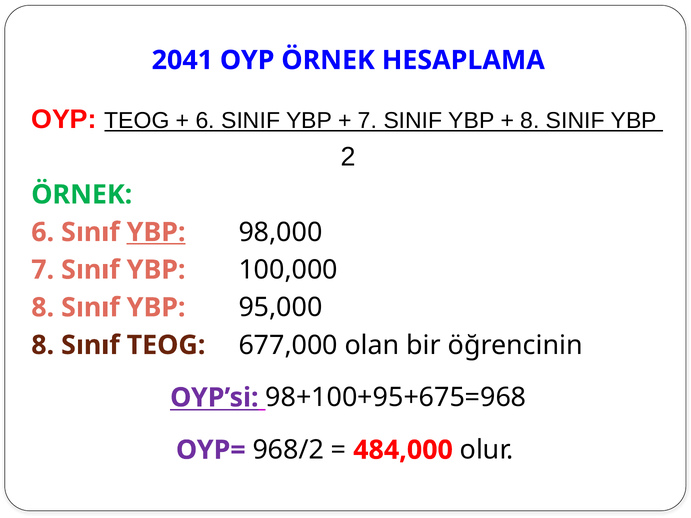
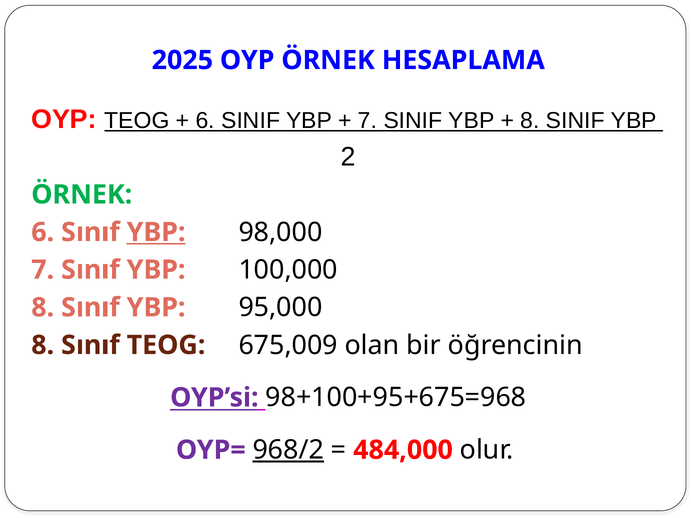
2041: 2041 -> 2025
677,000: 677,000 -> 675,009
968/2 underline: none -> present
